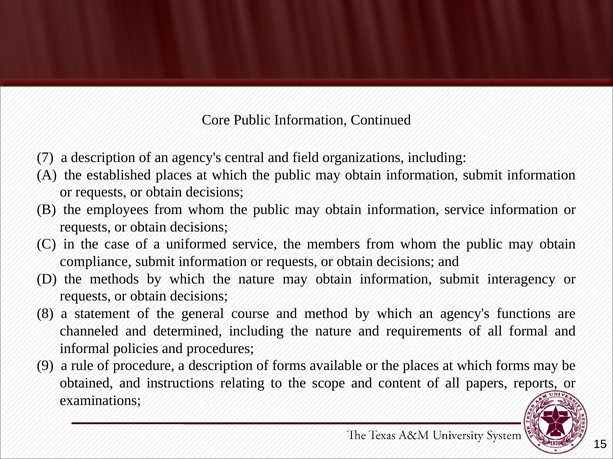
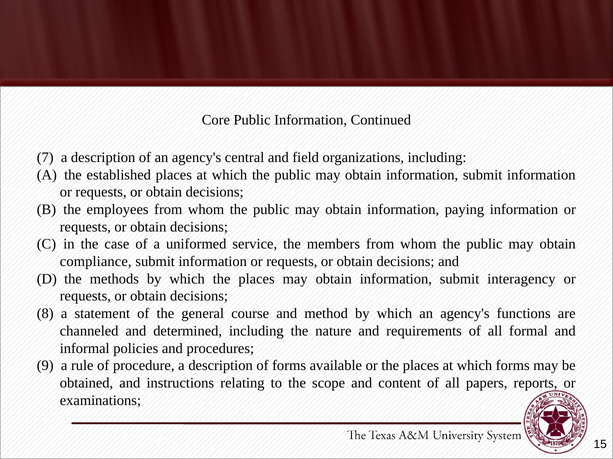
information service: service -> paying
which the nature: nature -> places
